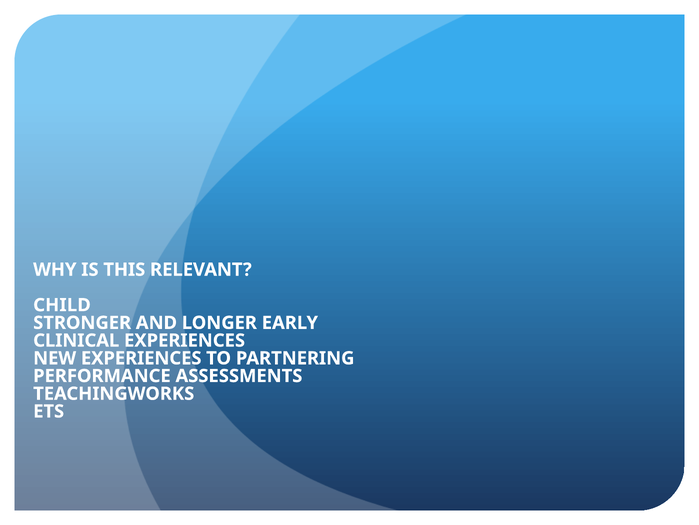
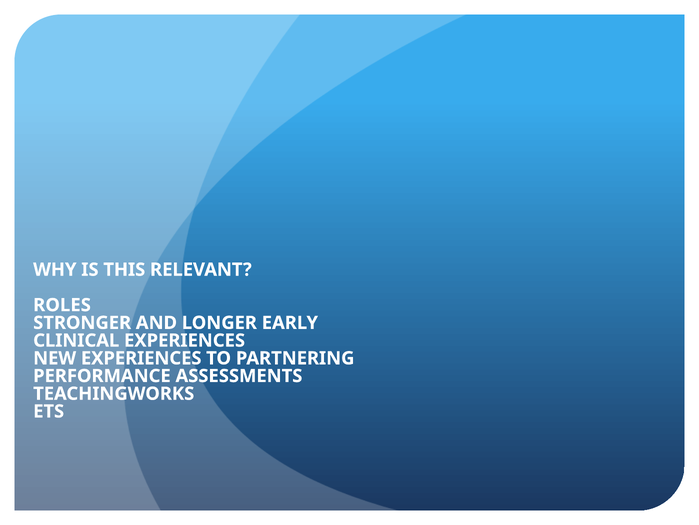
CHILD: CHILD -> ROLES
